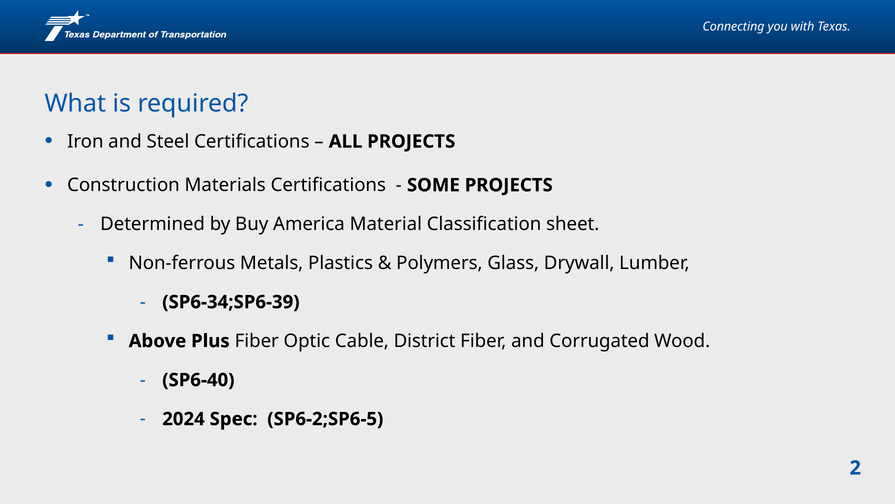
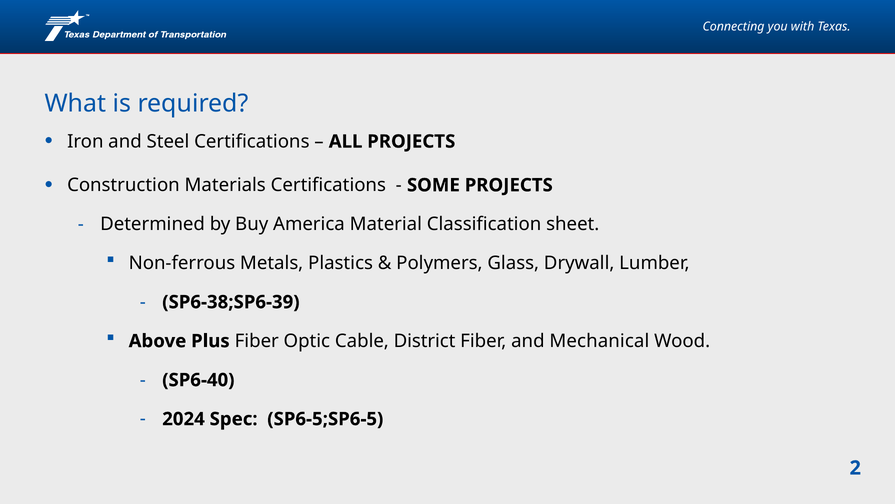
SP6-34;SP6-39: SP6-34;SP6-39 -> SP6-38;SP6-39
Corrugated: Corrugated -> Mechanical
SP6-2;SP6-5: SP6-2;SP6-5 -> SP6-5;SP6-5
